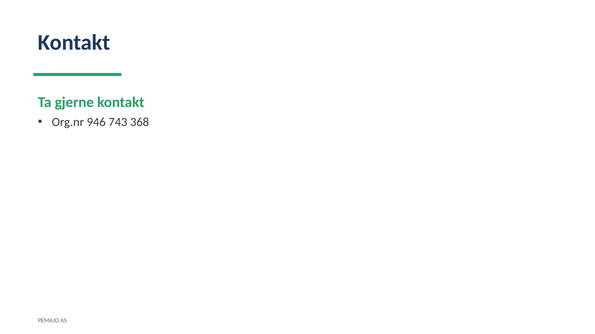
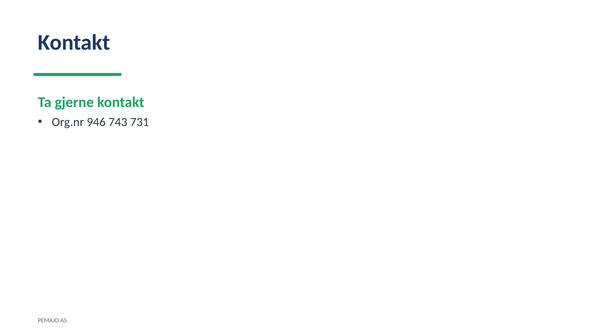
368: 368 -> 731
